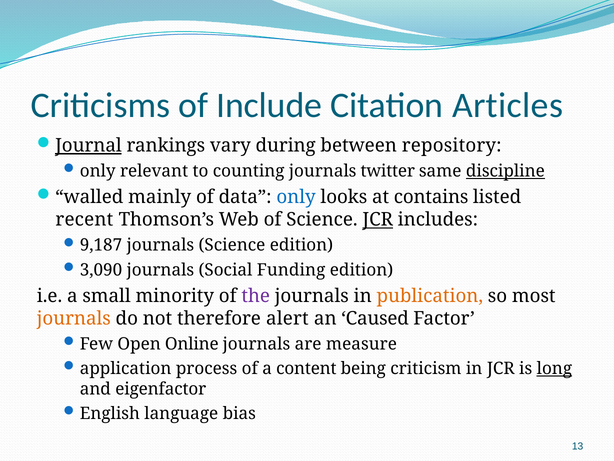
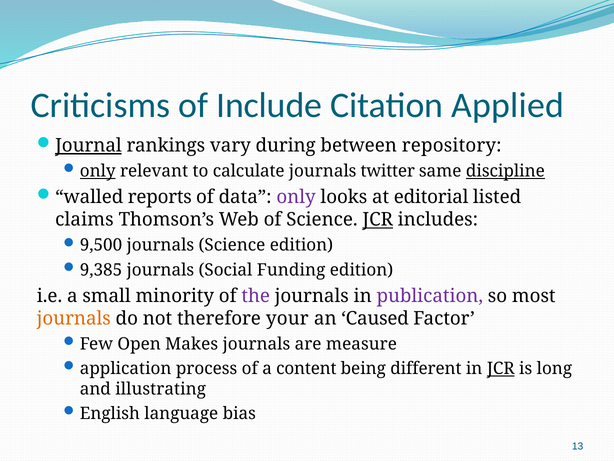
Articles: Articles -> Applied
only at (98, 171) underline: none -> present
counting: counting -> calculate
mainly: mainly -> reports
only at (296, 197) colour: blue -> purple
contains: contains -> editorial
recent: recent -> claims
9,187: 9,187 -> 9,500
3,090: 3,090 -> 9,385
publication colour: orange -> purple
alert: alert -> your
Online: Online -> Makes
criticism: criticism -> different
JCR at (501, 368) underline: none -> present
long underline: present -> none
eigenfactor: eigenfactor -> illustrating
